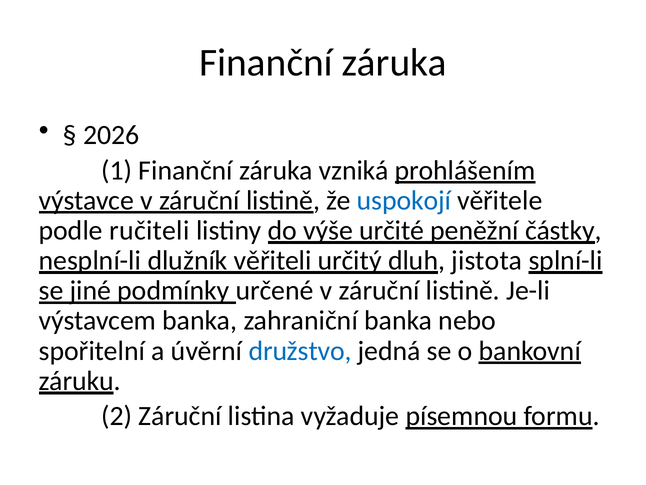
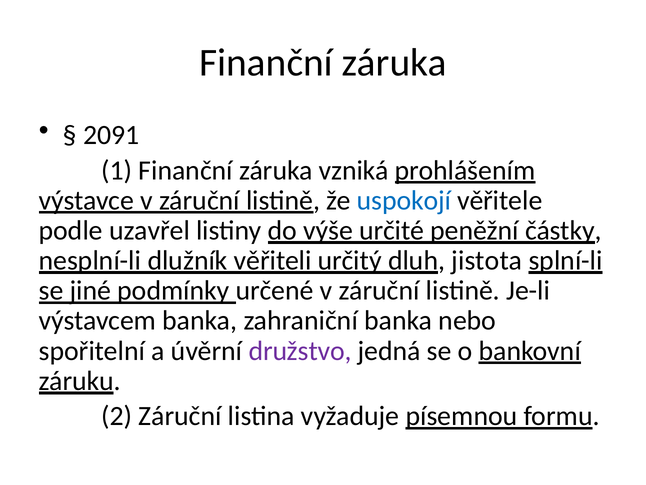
2026: 2026 -> 2091
ručiteli: ručiteli -> uzavřel
družstvo colour: blue -> purple
